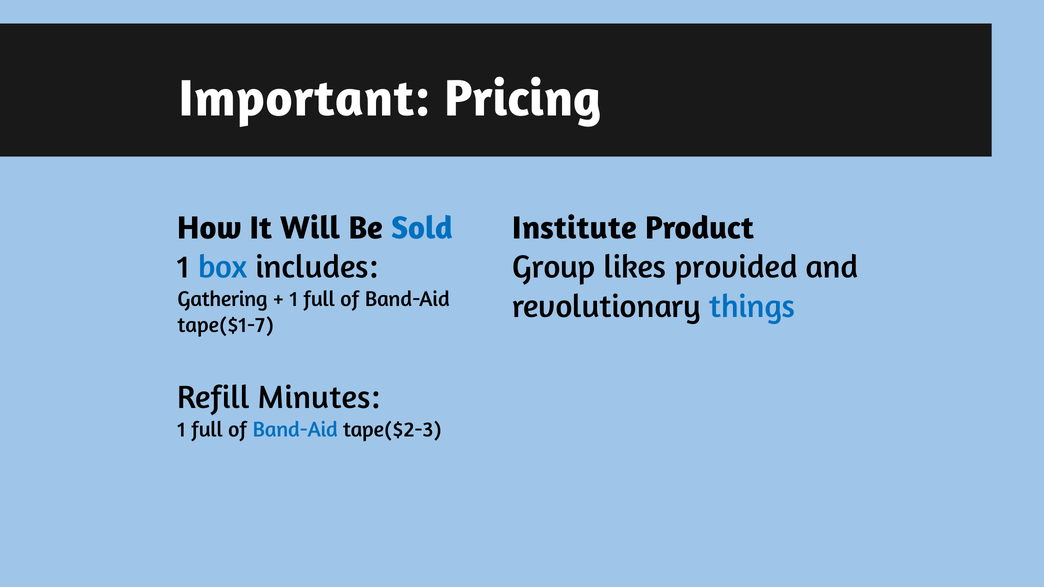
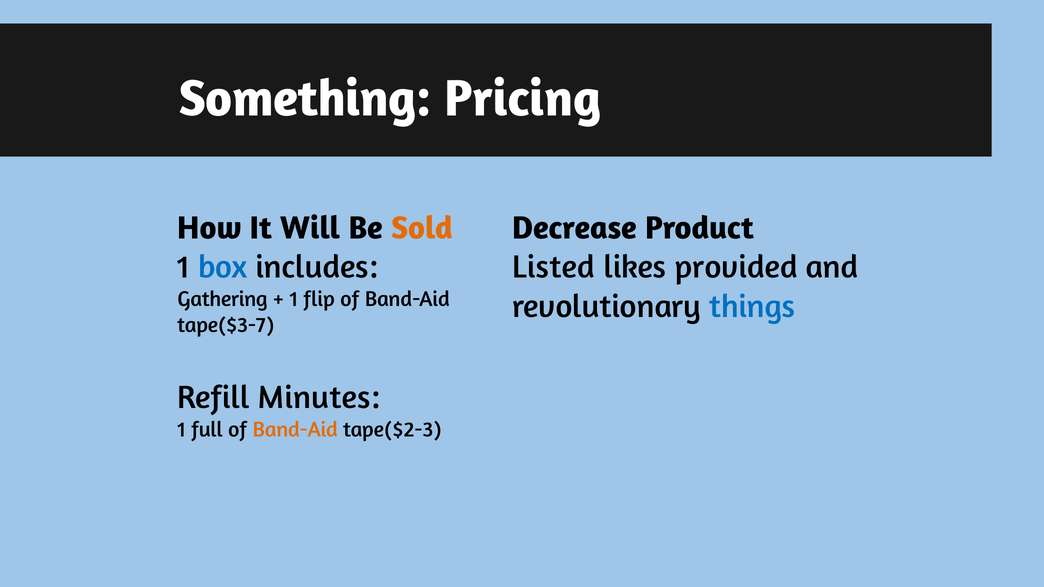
Important: Important -> Something
Sold colour: blue -> orange
Institute: Institute -> Decrease
Group: Group -> Listed
full at (319, 299): full -> flip
tape($1-7: tape($1-7 -> tape($3-7
Band-Aid at (295, 430) colour: blue -> orange
